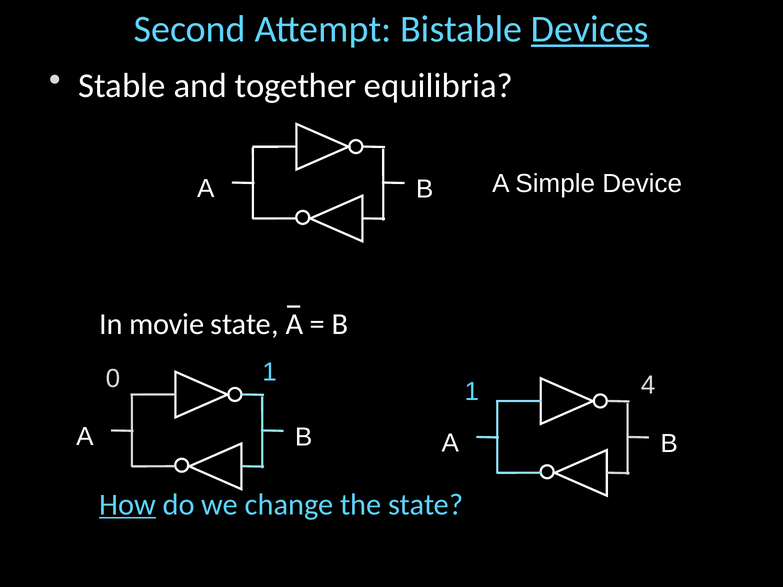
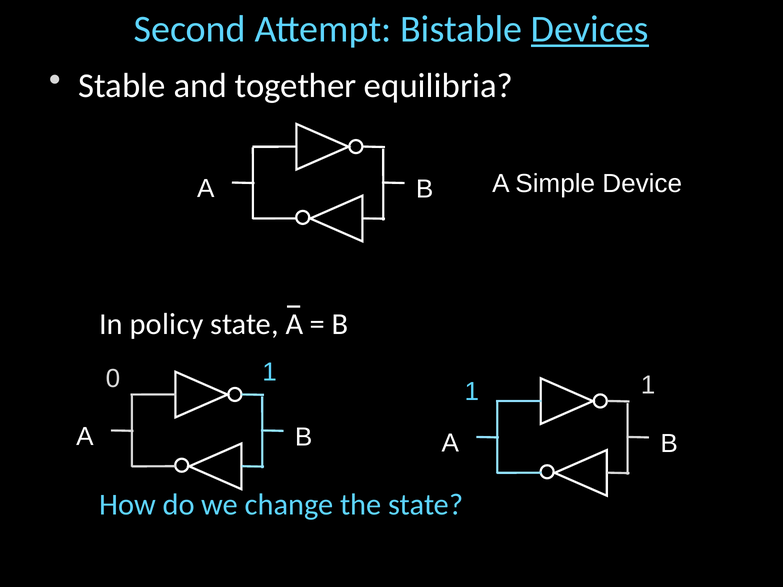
movie: movie -> policy
0 4: 4 -> 1
How underline: present -> none
